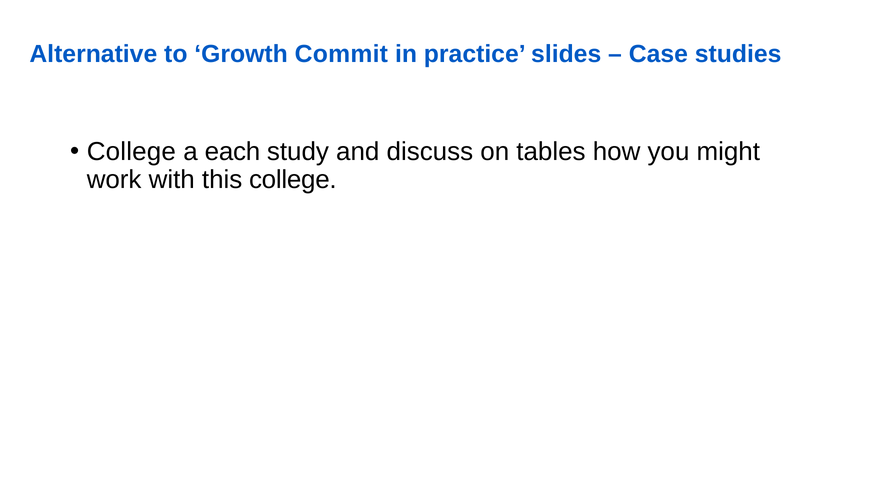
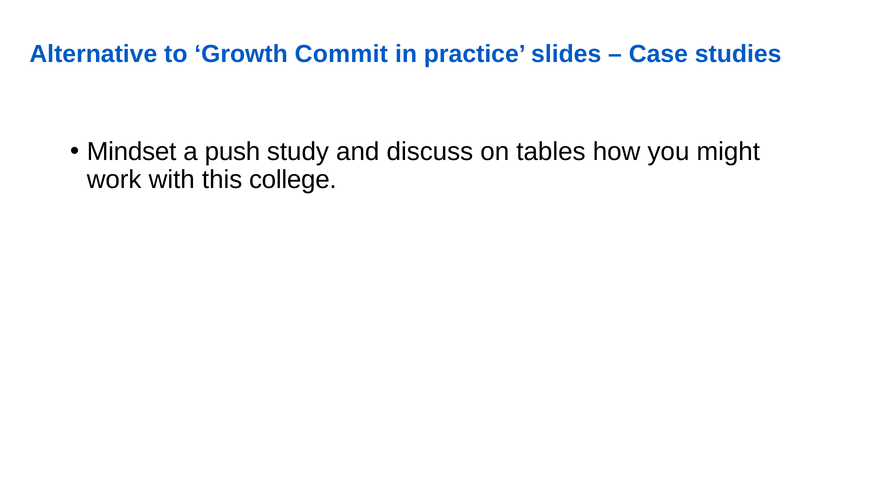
College at (131, 152): College -> Mindset
each: each -> push
